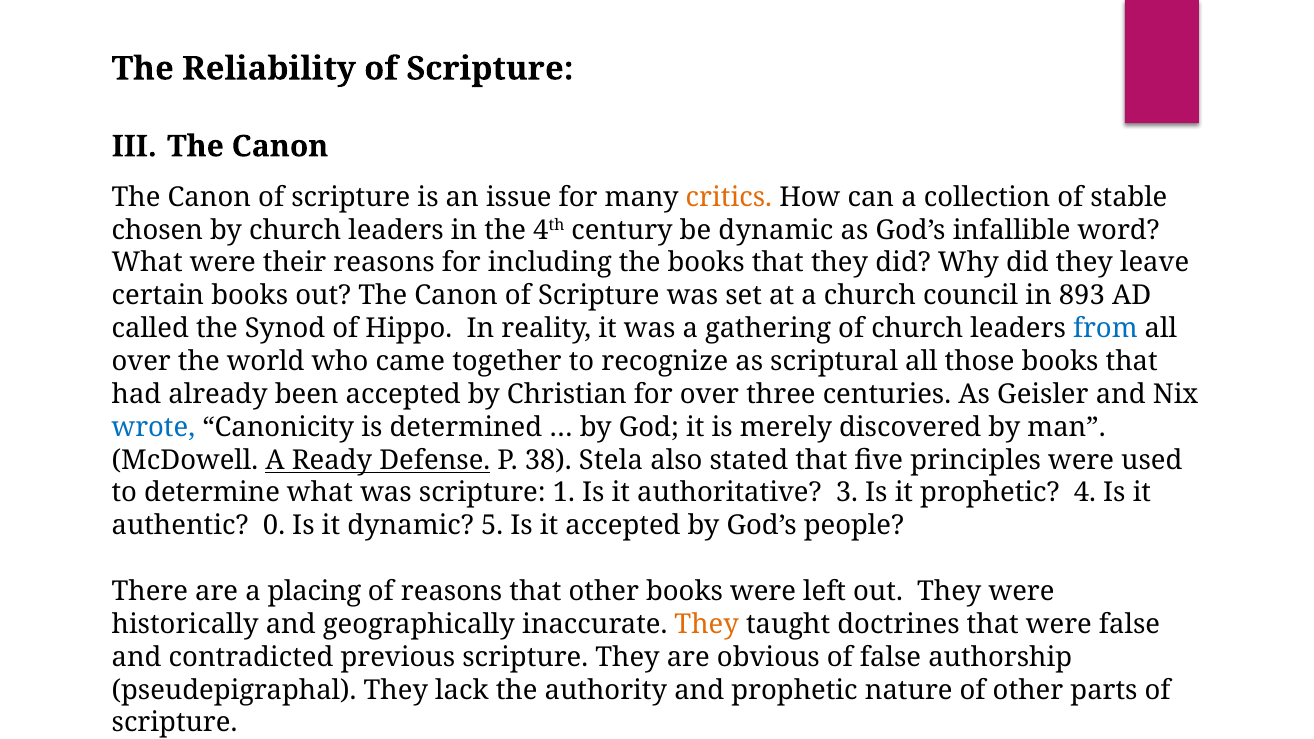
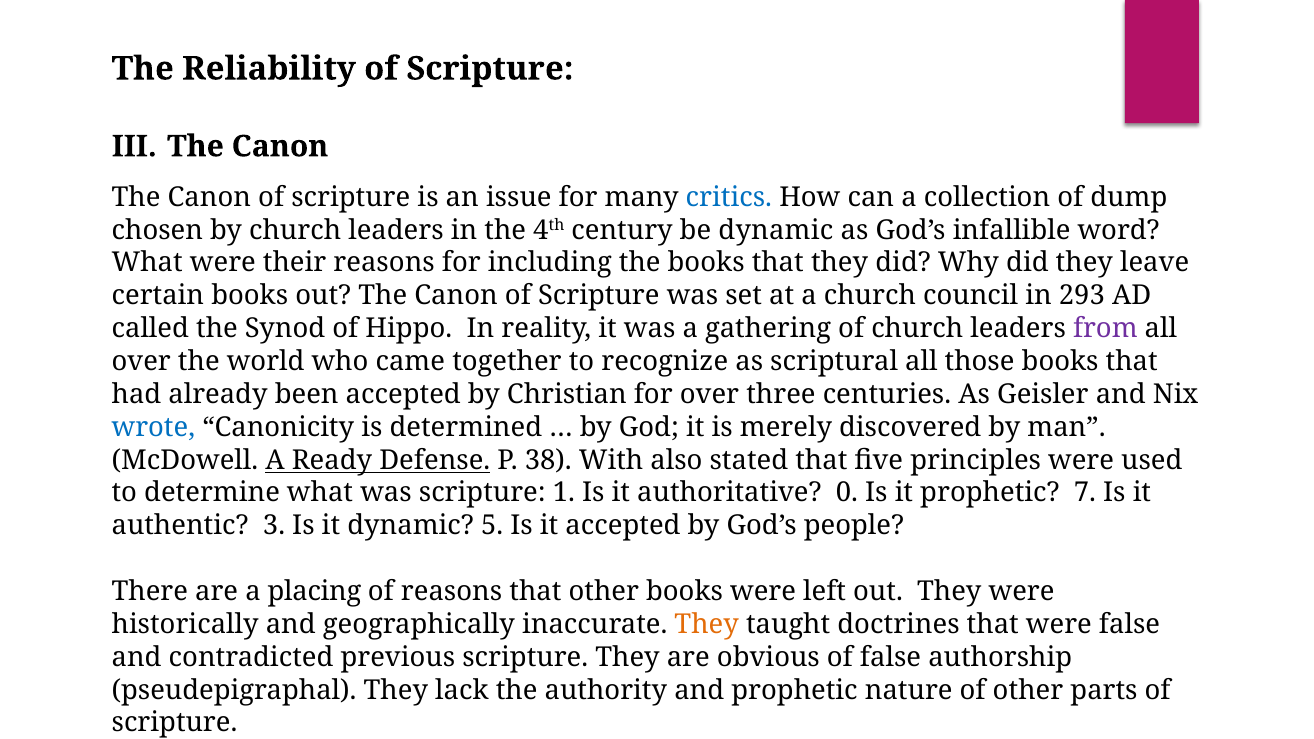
critics colour: orange -> blue
stable: stable -> dump
893: 893 -> 293
from colour: blue -> purple
Stela: Stela -> With
3: 3 -> 0
4: 4 -> 7
0: 0 -> 3
